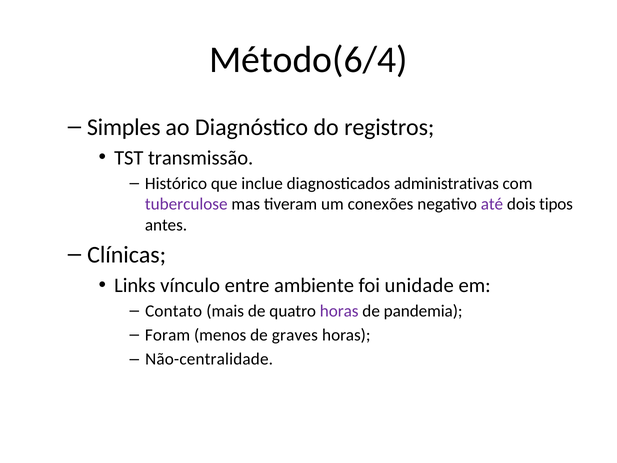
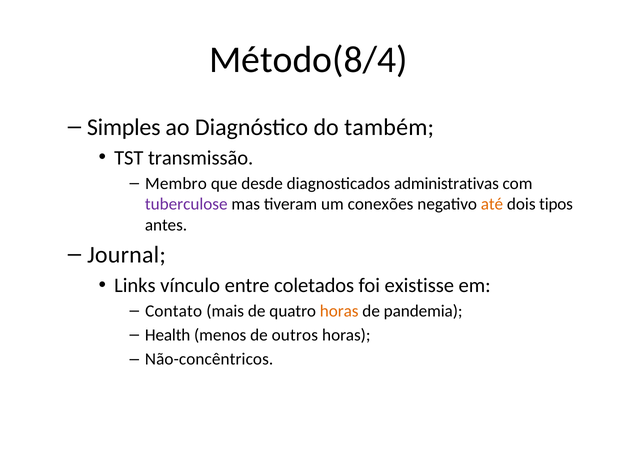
Método(6/4: Método(6/4 -> Método(8/4
registros: registros -> também
Histórico: Histórico -> Membro
inclue: inclue -> desde
até colour: purple -> orange
Clínicas: Clínicas -> Journal
ambiente: ambiente -> coletados
unidade: unidade -> existisse
horas at (339, 311) colour: purple -> orange
Foram: Foram -> Health
graves: graves -> outros
Não-centralidade: Não-centralidade -> Não-concêntricos
